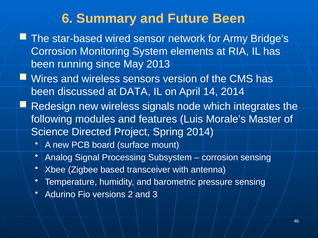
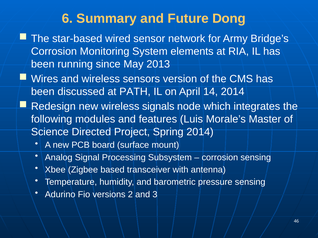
Future Been: Been -> Dong
DATA: DATA -> PATH
